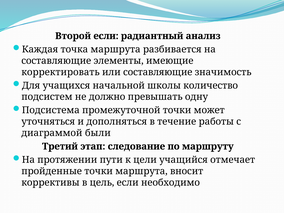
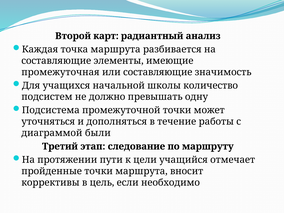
Второй если: если -> карт
корректировать: корректировать -> промежуточная
